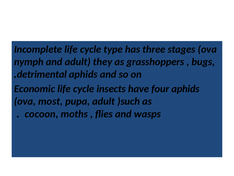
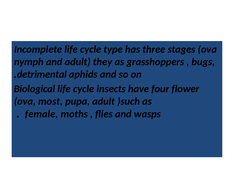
Economic: Economic -> Biological
four aphids: aphids -> flower
cocoon: cocoon -> female
